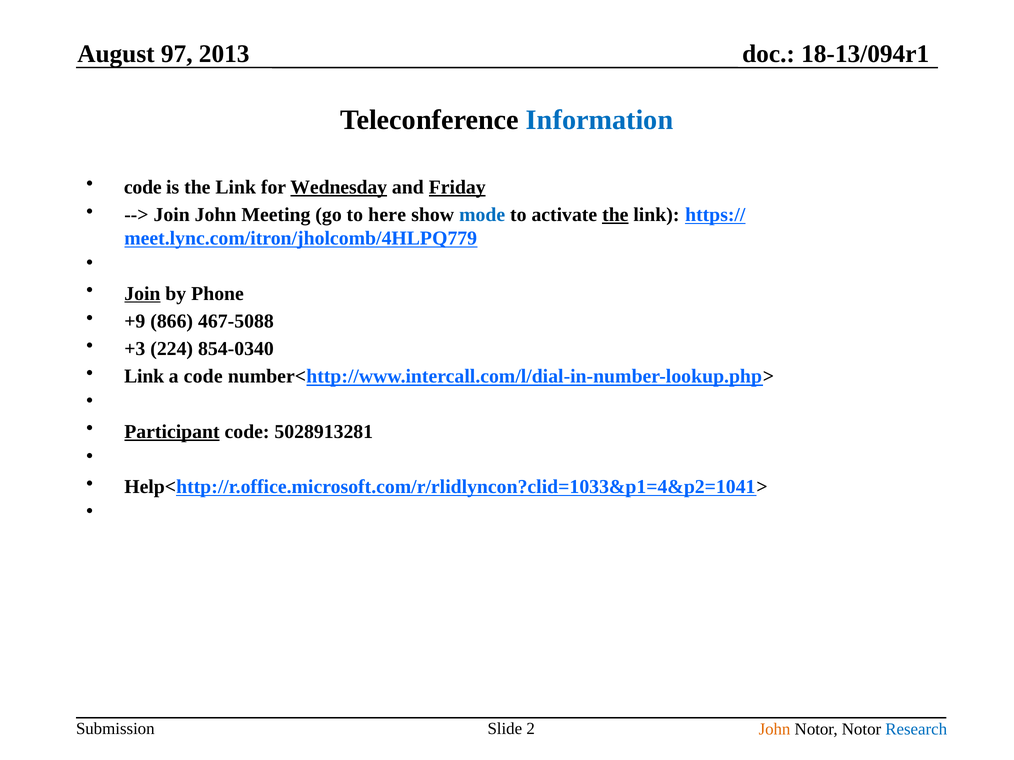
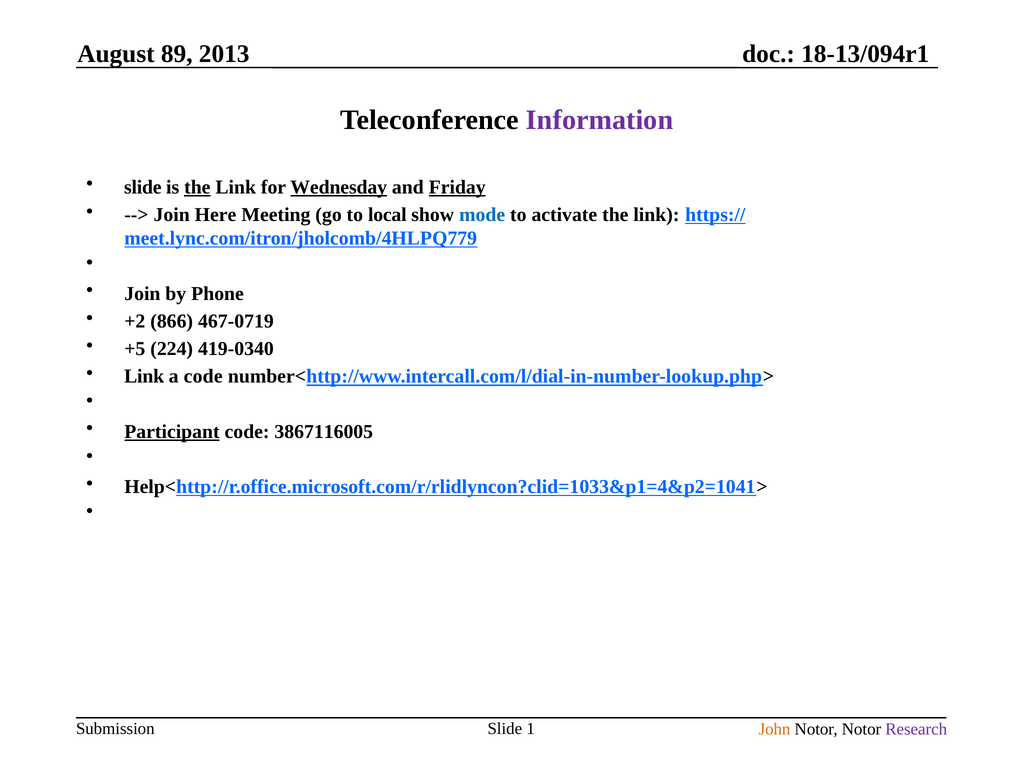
97: 97 -> 89
Information colour: blue -> purple
code at (143, 187): code -> slide
the at (197, 187) underline: none -> present
Join John: John -> Here
here: here -> local
the at (615, 215) underline: present -> none
Join at (142, 294) underline: present -> none
+9: +9 -> +2
467-5088: 467-5088 -> 467-0719
+3: +3 -> +5
854-0340: 854-0340 -> 419-0340
5028913281: 5028913281 -> 3867116005
Research colour: blue -> purple
2: 2 -> 1
